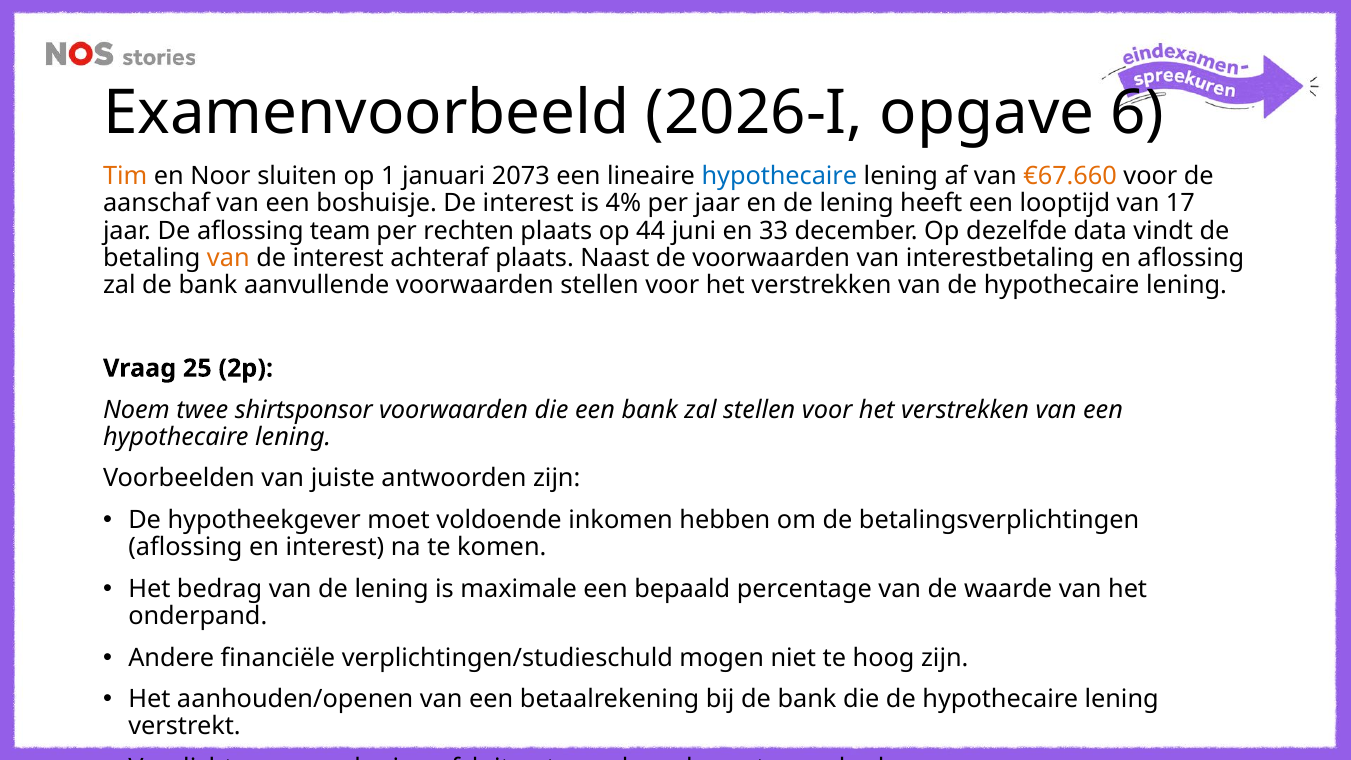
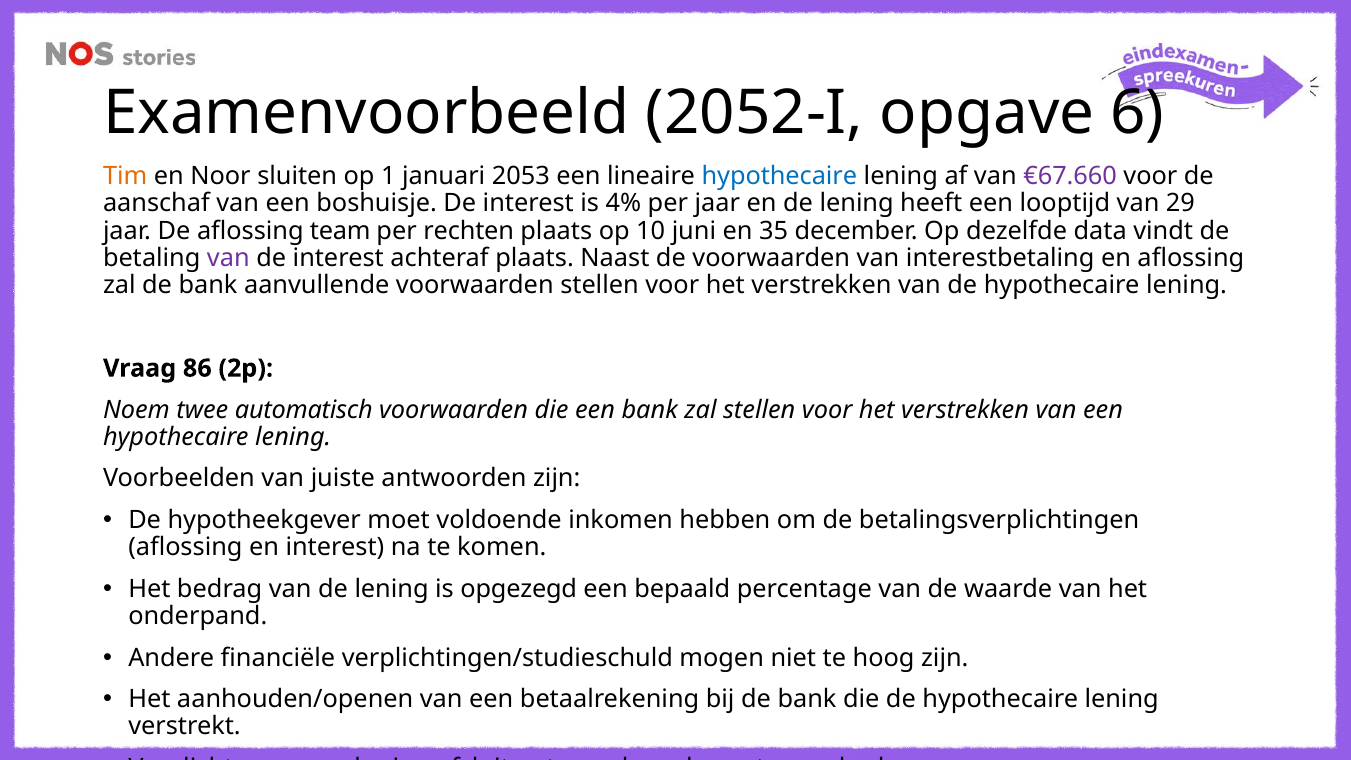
2026-I: 2026-I -> 2052-I
2073: 2073 -> 2053
€67.660 colour: orange -> purple
17: 17 -> 29
44: 44 -> 10
33: 33 -> 35
van at (228, 258) colour: orange -> purple
25: 25 -> 86
shirtsponsor: shirtsponsor -> automatisch
maximale: maximale -> opgezegd
